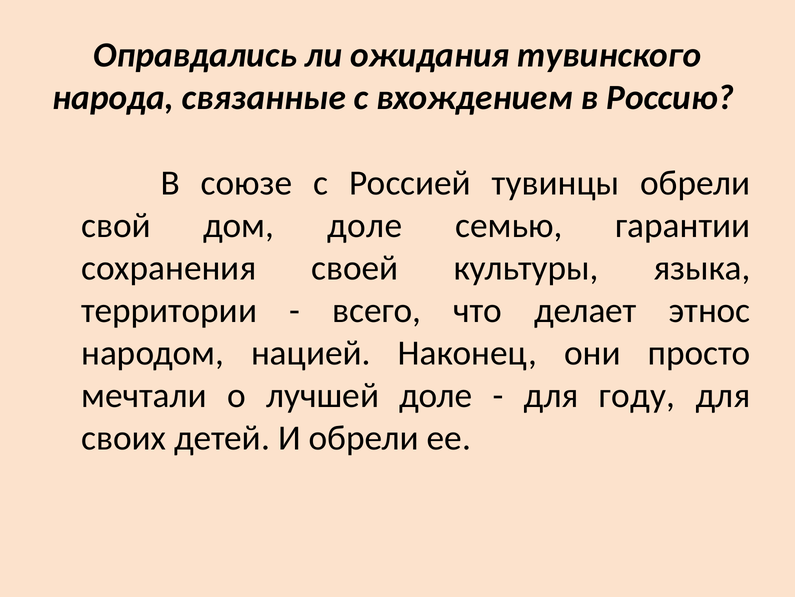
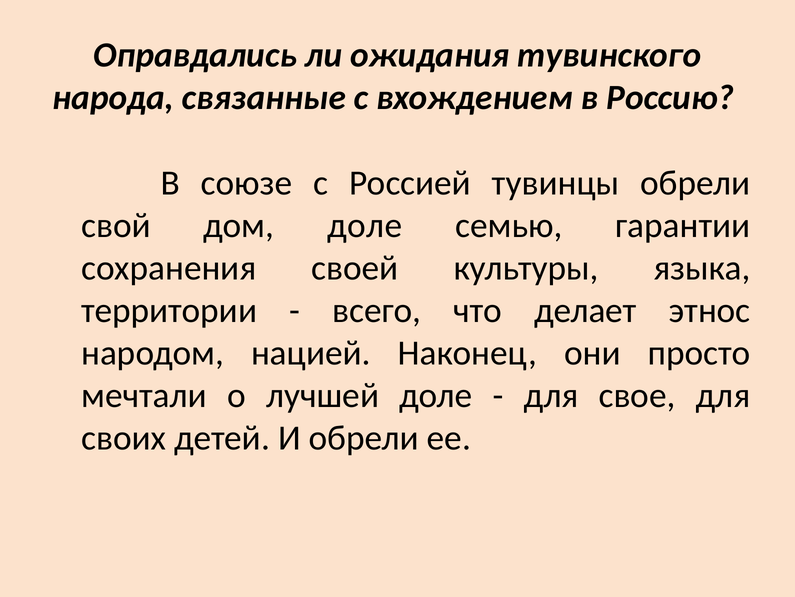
году: году -> свое
